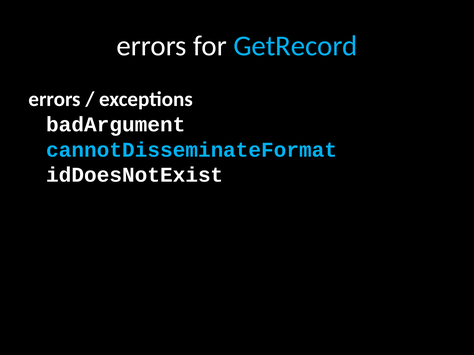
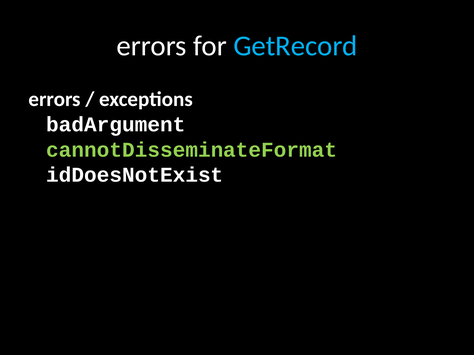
cannotDisseminateFormat colour: light blue -> light green
